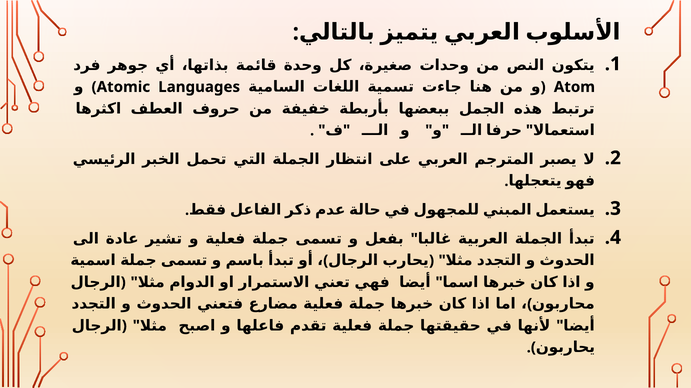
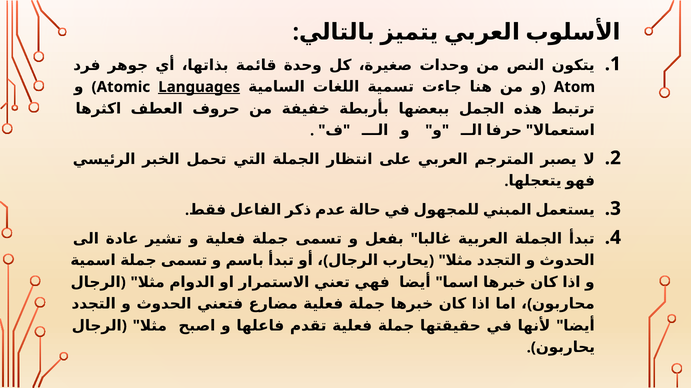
Languages underline: none -> present
